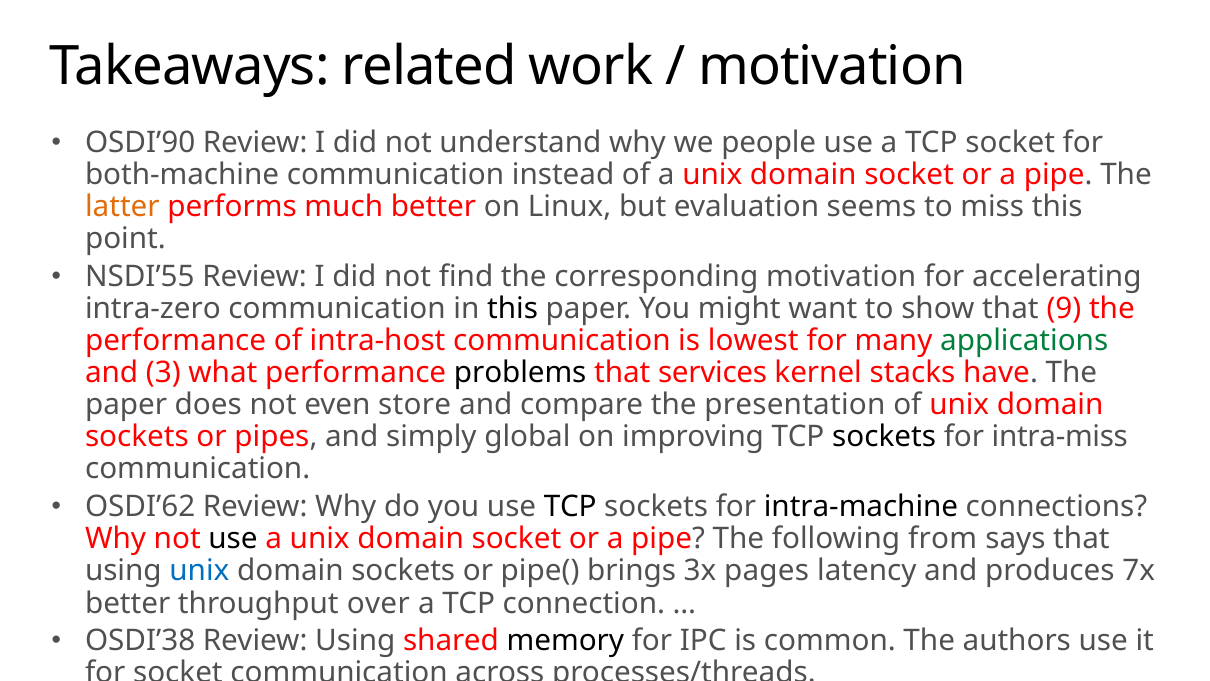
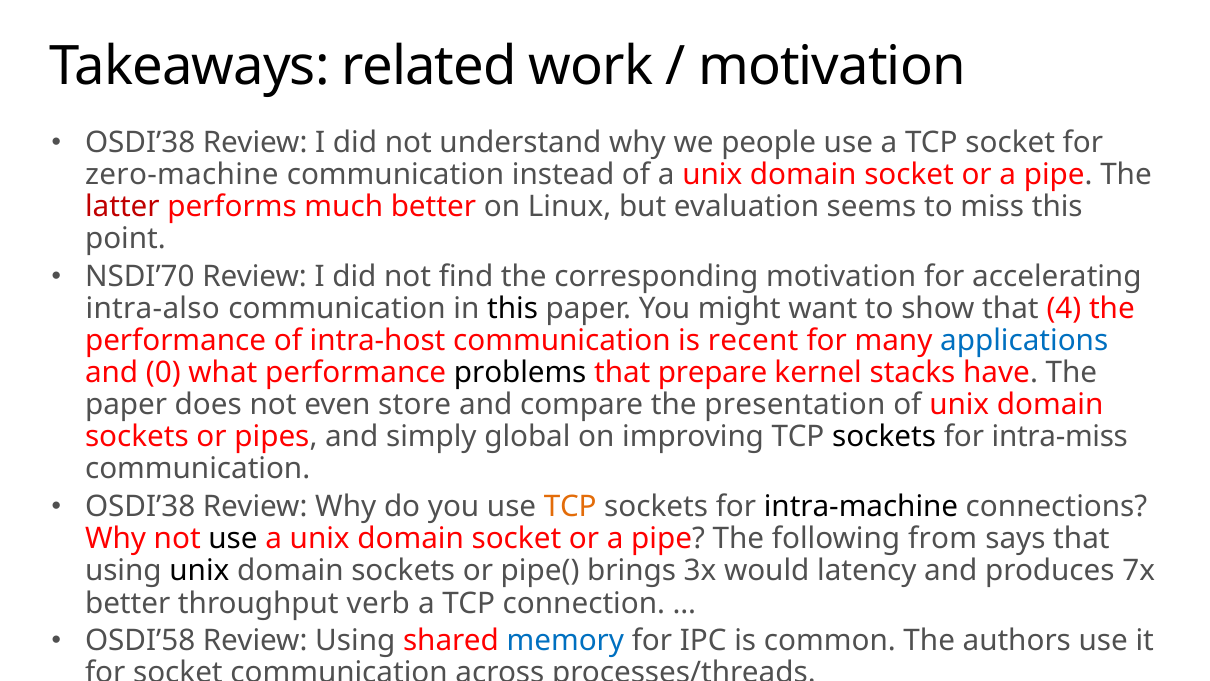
OSDI’90 at (140, 143): OSDI’90 -> OSDI’38
both-machine: both-machine -> zero-machine
latter colour: orange -> red
NSDI’55: NSDI’55 -> NSDI’70
intra-zero: intra-zero -> intra-also
9: 9 -> 4
lowest: lowest -> recent
applications colour: green -> blue
3: 3 -> 0
services: services -> prepare
OSDI’62 at (140, 507): OSDI’62 -> OSDI’38
TCP at (570, 507) colour: black -> orange
unix at (199, 571) colour: blue -> black
pages: pages -> would
over: over -> verb
OSDI’38: OSDI’38 -> OSDI’58
memory colour: black -> blue
